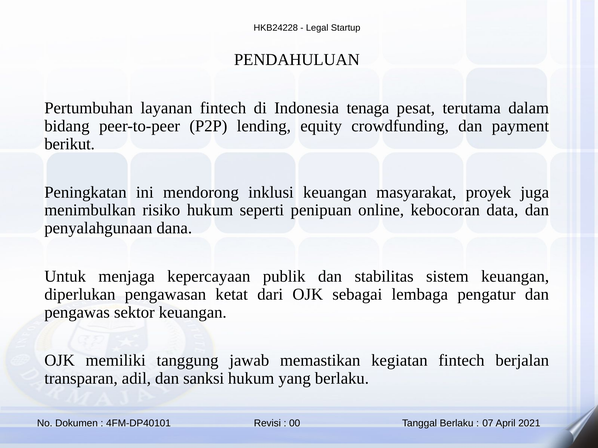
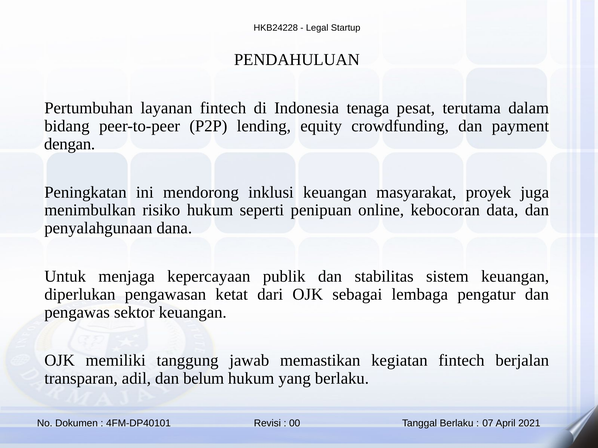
berikut: berikut -> dengan
sanksi: sanksi -> belum
